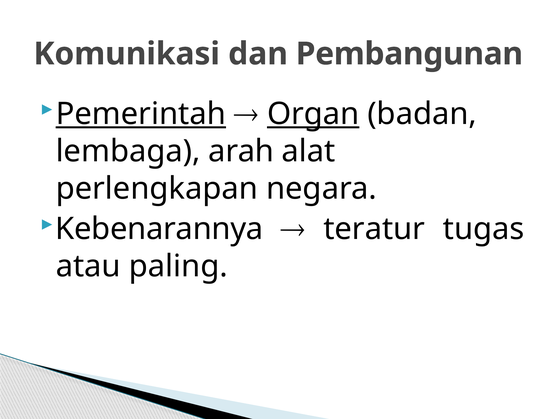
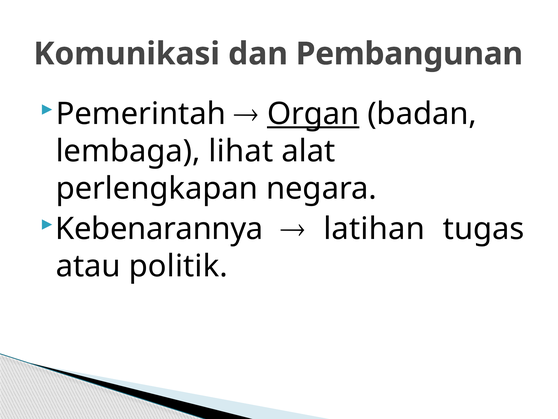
Pemerintah underline: present -> none
arah: arah -> lihat
teratur: teratur -> latihan
paling: paling -> politik
